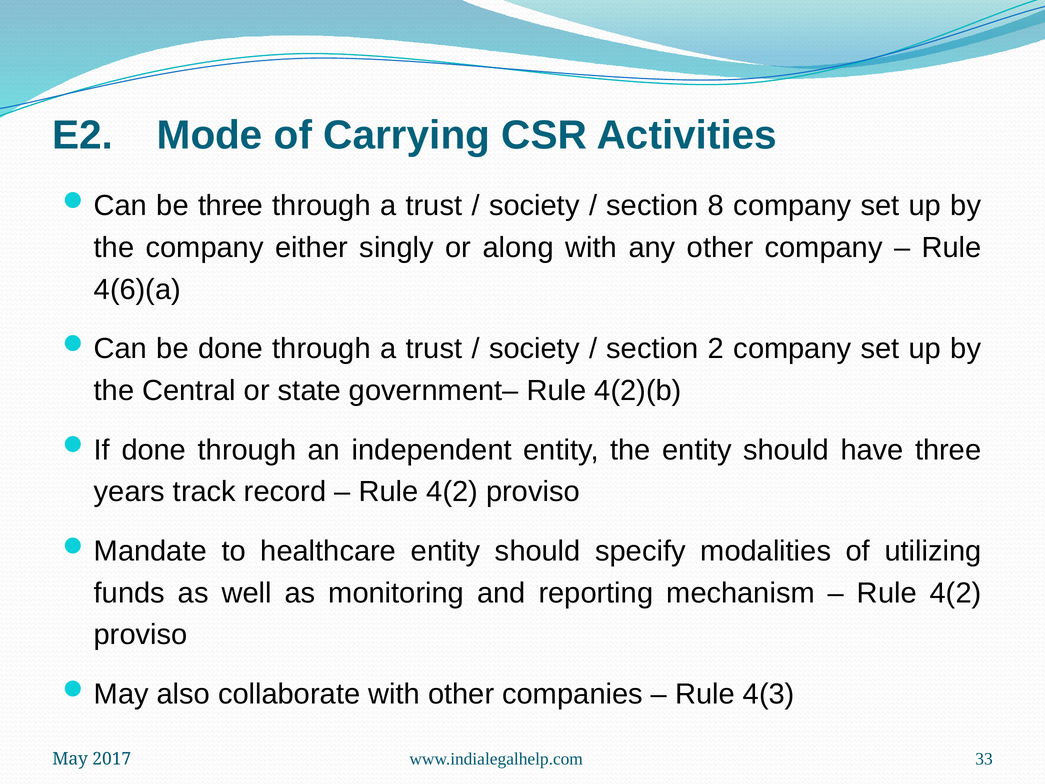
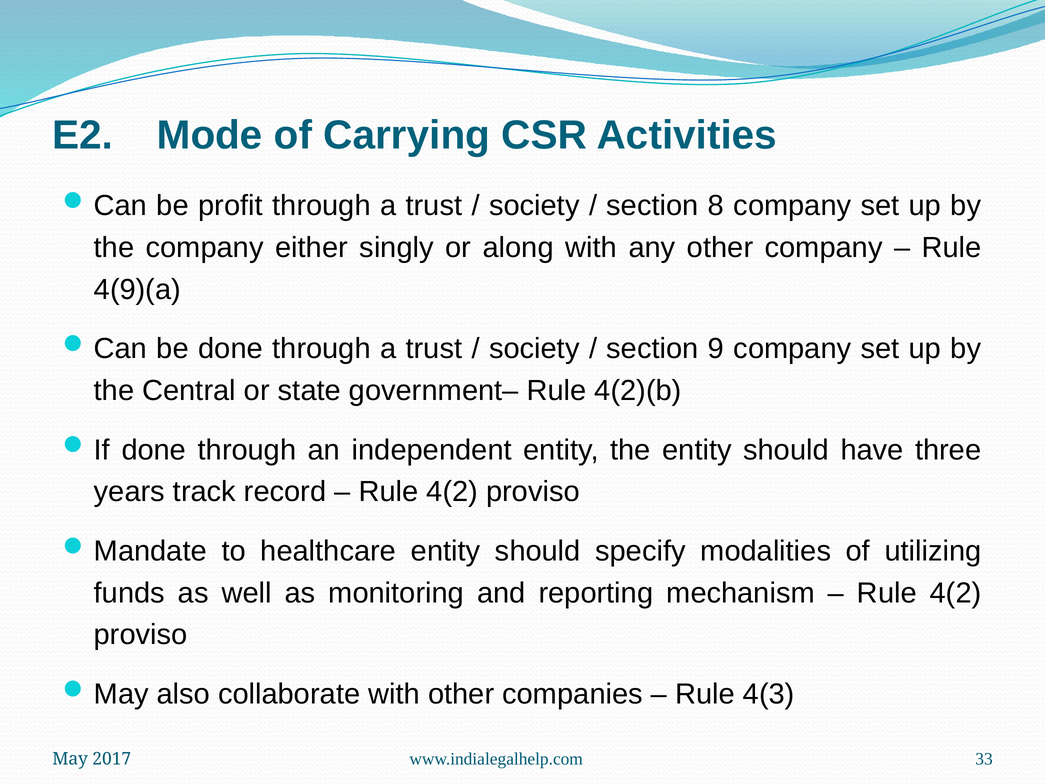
be three: three -> profit
4(6)(a: 4(6)(a -> 4(9)(a
2: 2 -> 9
